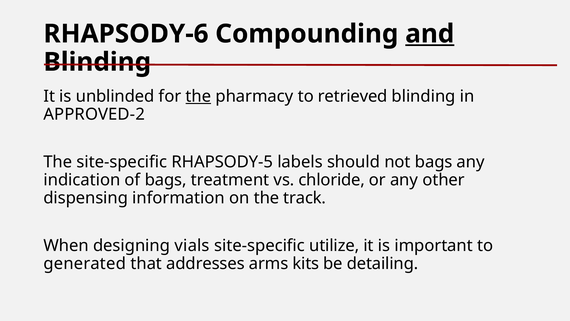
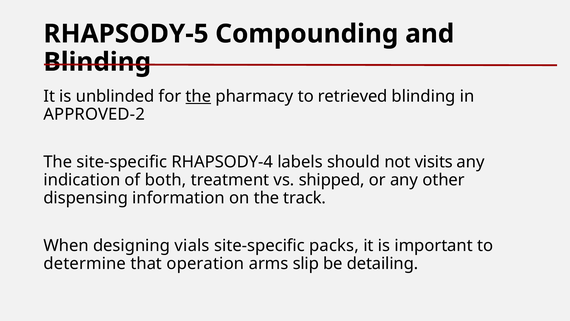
RHAPSODY-6: RHAPSODY-6 -> RHAPSODY-5
and underline: present -> none
RHAPSODY-5: RHAPSODY-5 -> RHAPSODY-4
not bags: bags -> visits
of bags: bags -> both
chloride: chloride -> shipped
utilize: utilize -> packs
generated: generated -> determine
addresses: addresses -> operation
kits: kits -> slip
